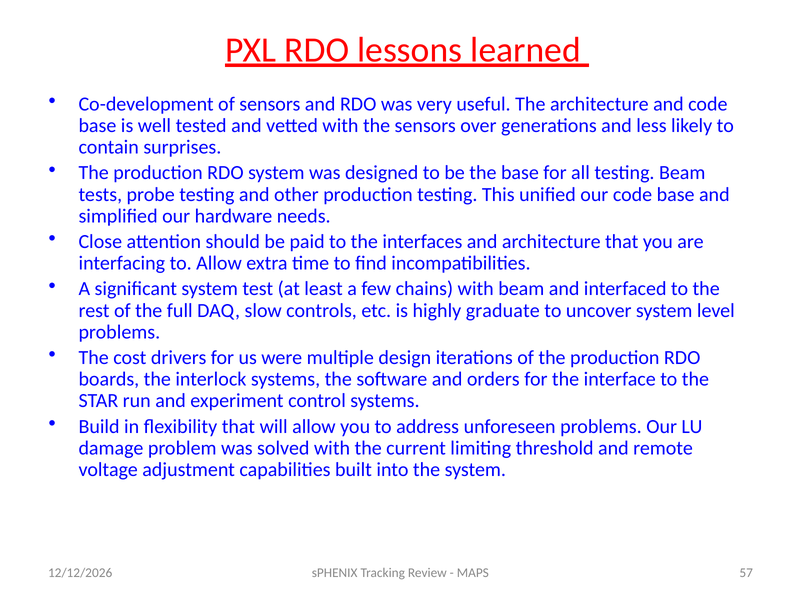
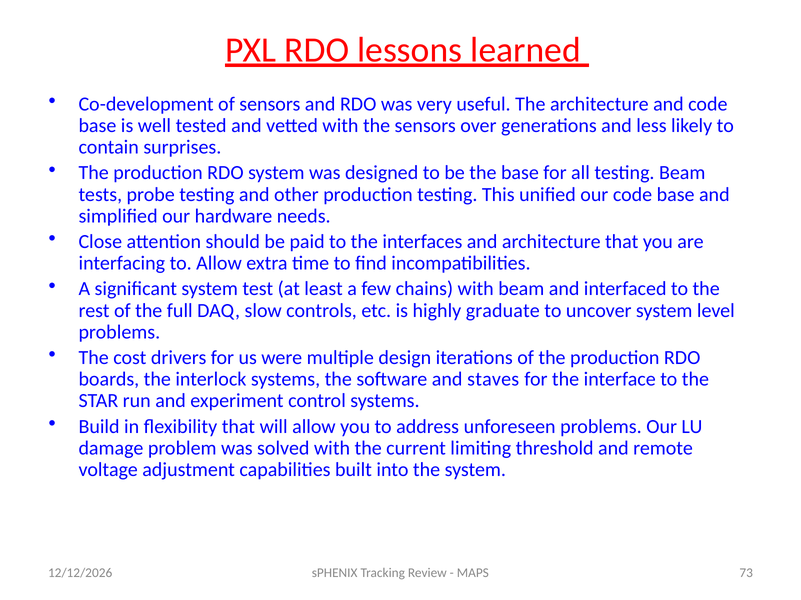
orders: orders -> staves
57: 57 -> 73
